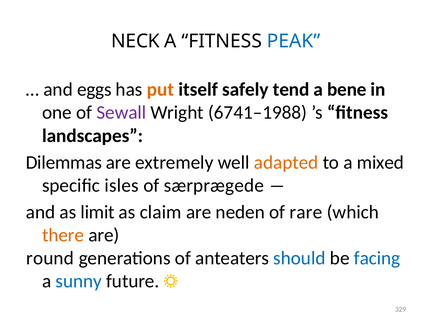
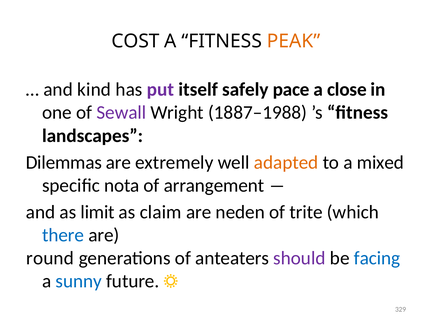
NECK: NECK -> COST
PEAK colour: blue -> orange
eggs: eggs -> kind
put colour: orange -> purple
tend: tend -> pace
bene: bene -> close
6741–1988: 6741–1988 -> 1887–1988
isles: isles -> nota
særprægede: særprægede -> arrangement
rare: rare -> trite
there colour: orange -> blue
should colour: blue -> purple
